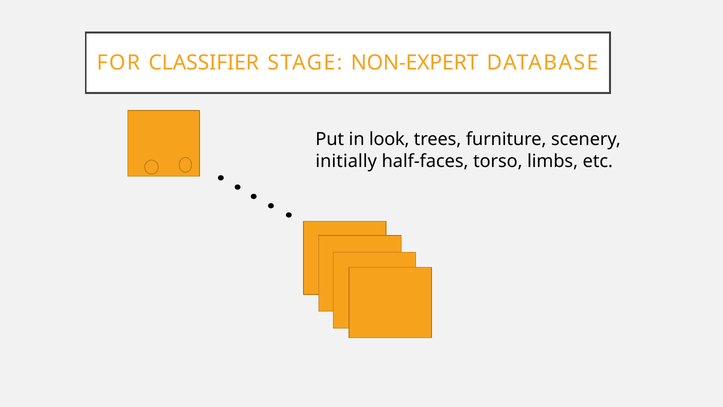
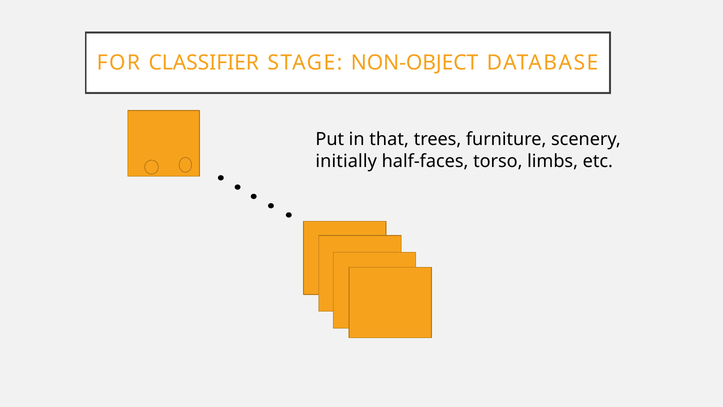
NON-EXPERT: NON-EXPERT -> NON-OBJECT
look: look -> that
